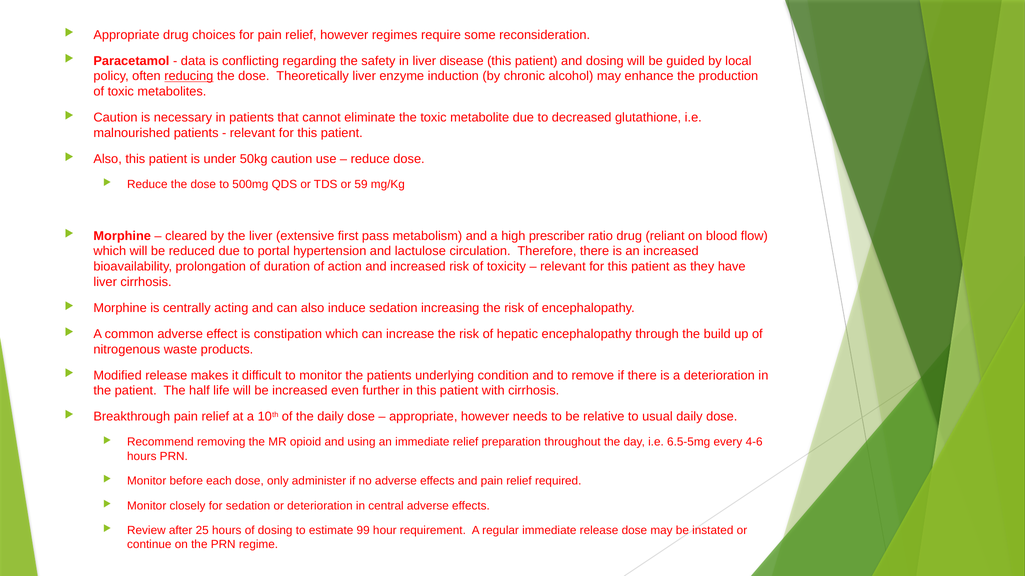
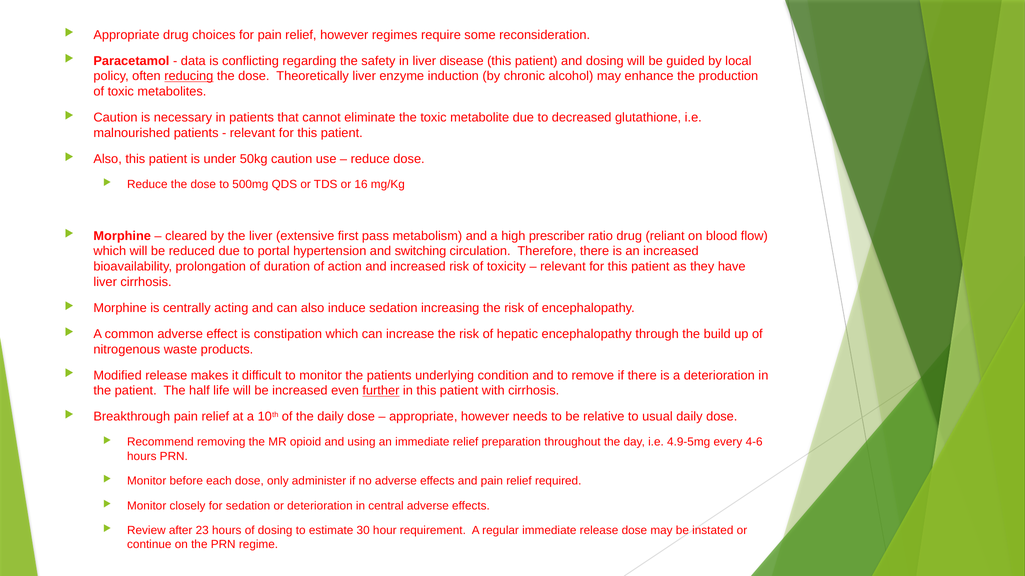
59: 59 -> 16
lactulose: lactulose -> switching
further underline: none -> present
6.5-5mg: 6.5-5mg -> 4.9-5mg
25: 25 -> 23
99: 99 -> 30
